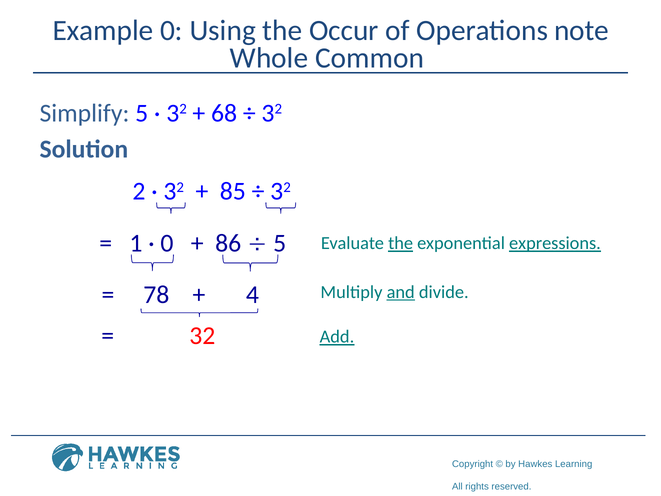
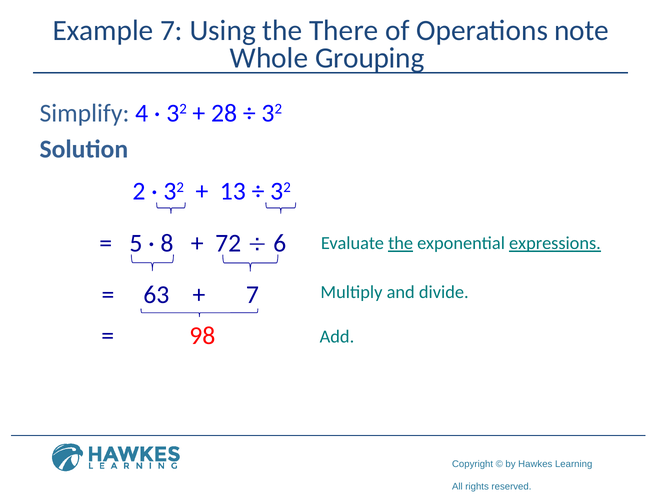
Example 0: 0 -> 7
Occur: Occur -> There
Common: Common -> Grouping
Simplify 5: 5 -> 4
68: 68 -> 28
85: 85 -> 13
1: 1 -> 5
0 at (167, 243): 0 -> 8
86: 86 -> 72
5 at (280, 243): 5 -> 6
78: 78 -> 63
4 at (252, 295): 4 -> 7
and underline: present -> none
32 at (202, 336): 32 -> 98
Add underline: present -> none
